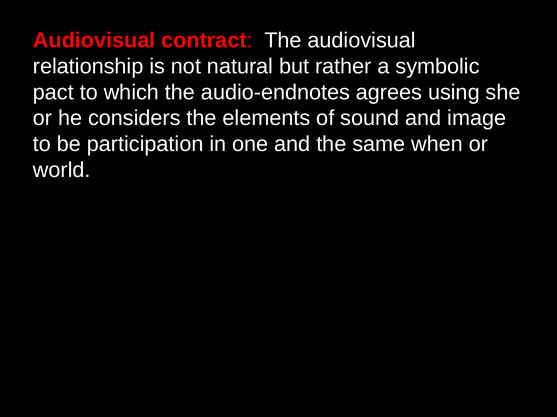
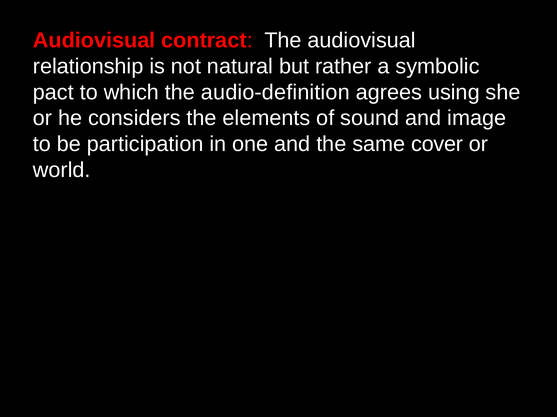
audio-endnotes: audio-endnotes -> audio-definition
when: when -> cover
